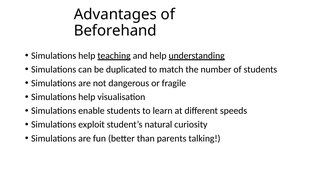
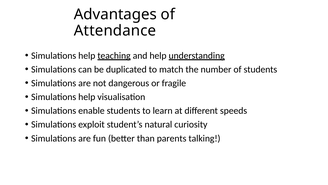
Beforehand: Beforehand -> Attendance
